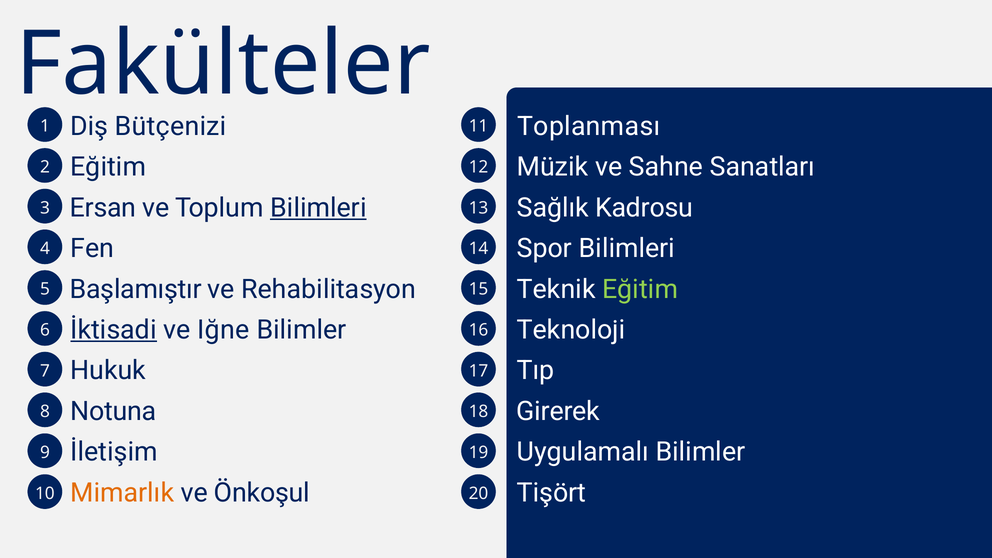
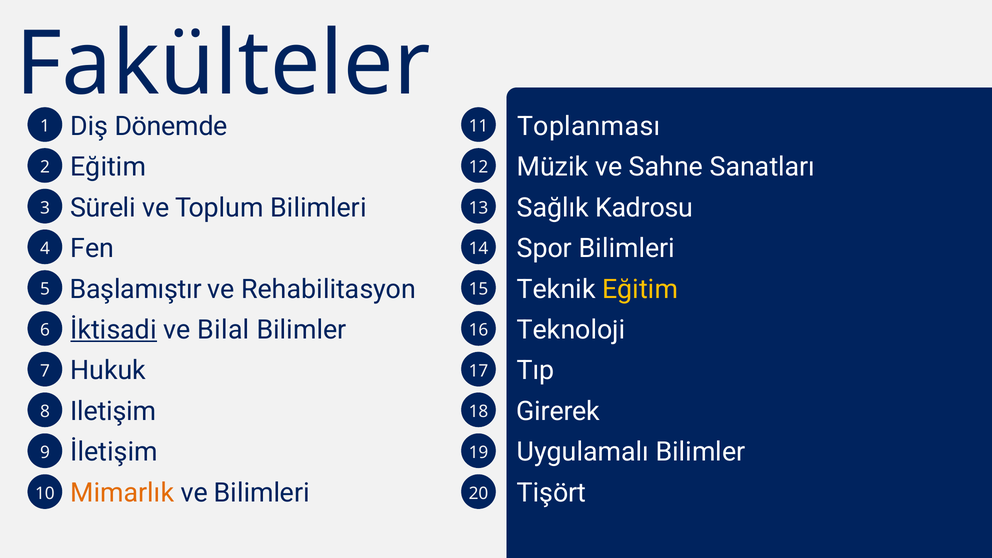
Bütçenizi: Bütçenizi -> Dönemde
Ersan: Ersan -> Süreli
Bilimleri at (318, 208) underline: present -> none
Eğitim at (640, 289) colour: light green -> yellow
Iğne: Iğne -> Bilal
Notuna: Notuna -> Iletişim
ve Önkoşul: Önkoşul -> Bilimleri
